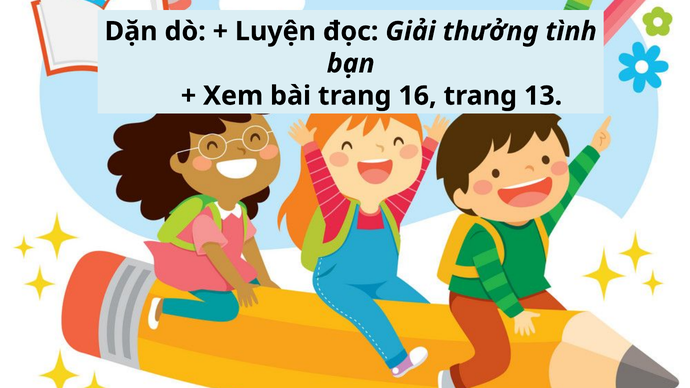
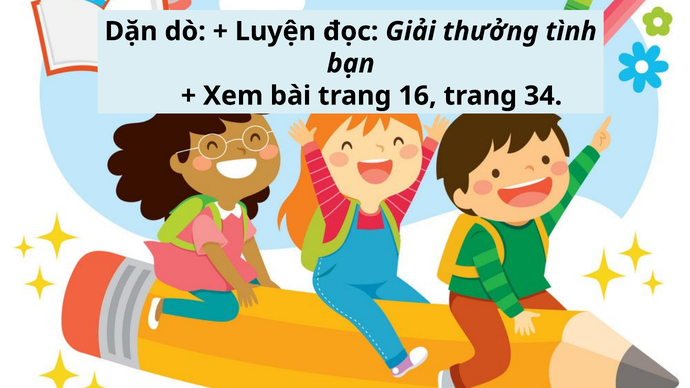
13: 13 -> 34
